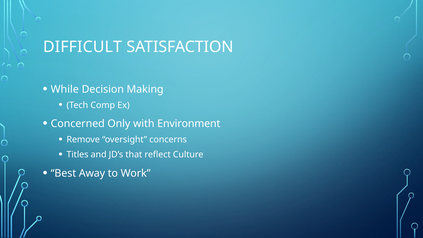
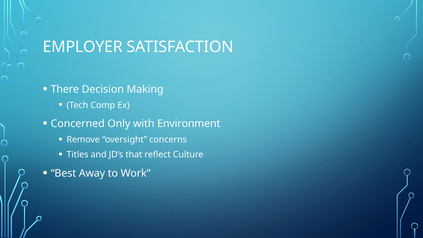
DIFFICULT: DIFFICULT -> EMPLOYER
While: While -> There
